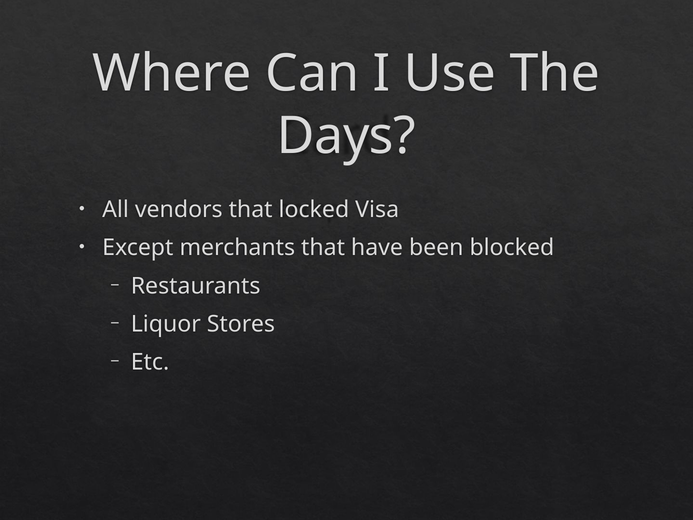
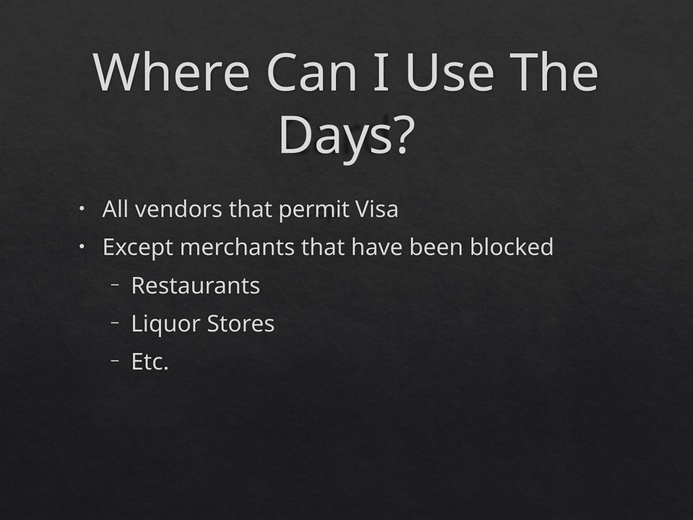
locked: locked -> permit
